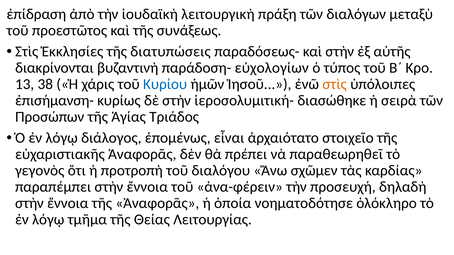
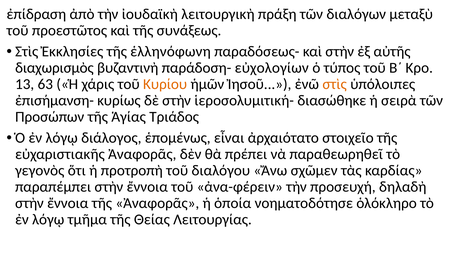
διατυπώσεις: διατυπώσεις -> ἑλληνόφωνη
διακρίνονται: διακρίνονται -> διαχωρισμὸς
38: 38 -> 63
Κυρίου colour: blue -> orange
